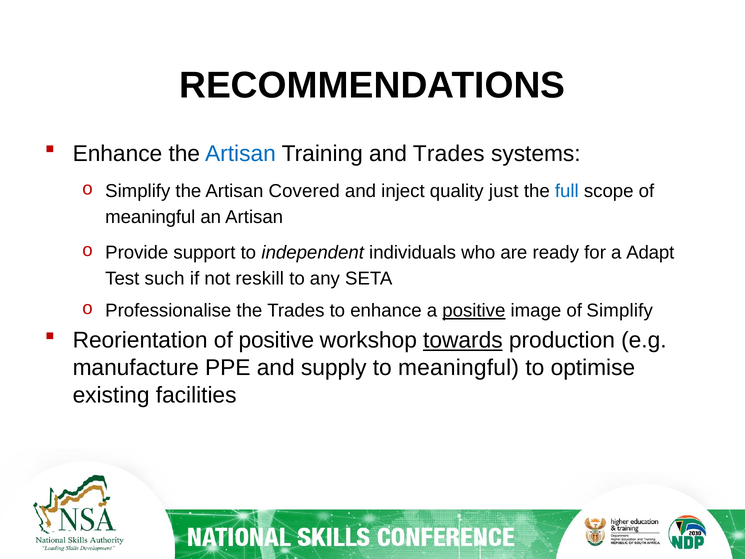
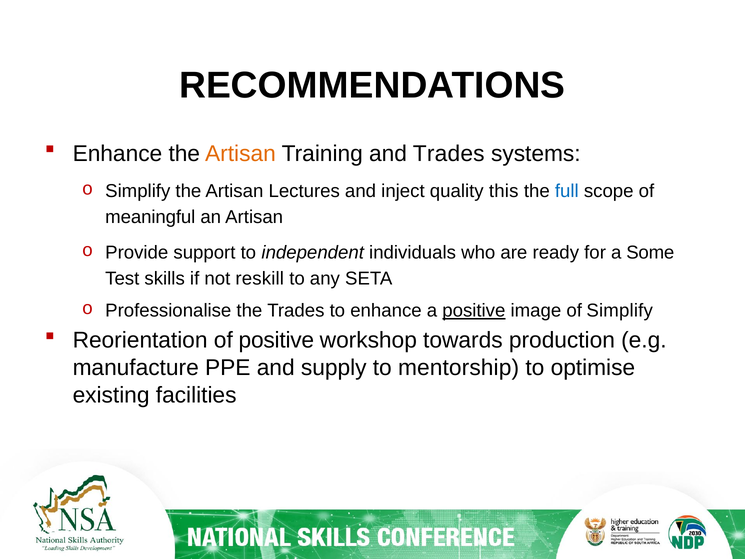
Artisan at (240, 153) colour: blue -> orange
Covered: Covered -> Lectures
just: just -> this
Adapt: Adapt -> Some
such: such -> skills
towards underline: present -> none
to meaningful: meaningful -> mentorship
